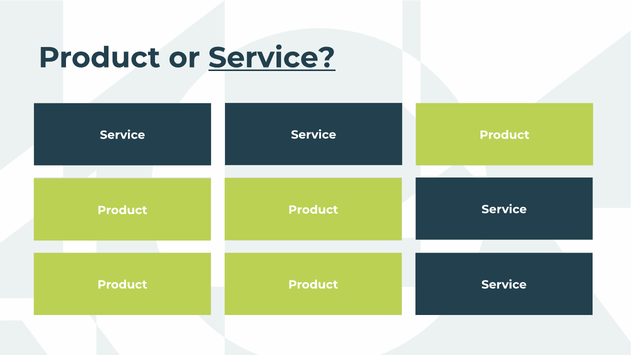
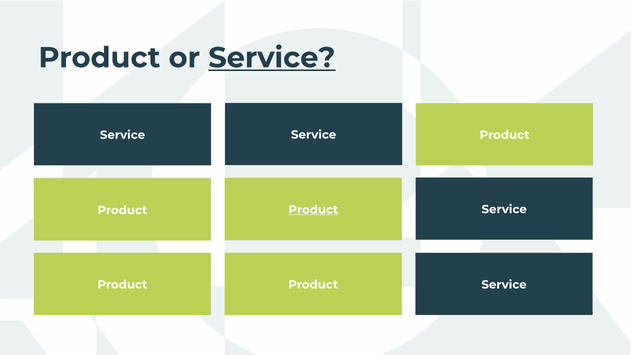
Product at (313, 210) underline: none -> present
